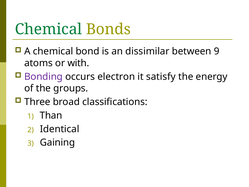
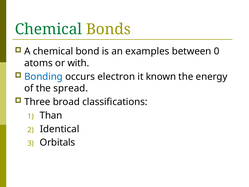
dissimilar: dissimilar -> examples
9: 9 -> 0
Bonding colour: purple -> blue
satisfy: satisfy -> known
groups: groups -> spread
Gaining: Gaining -> Orbitals
